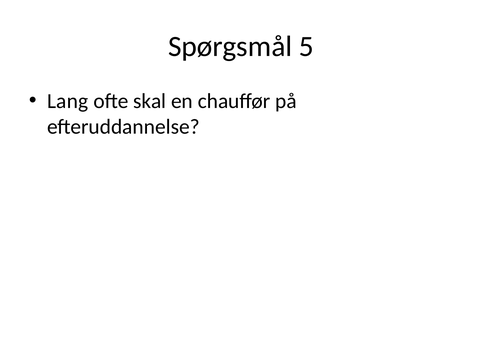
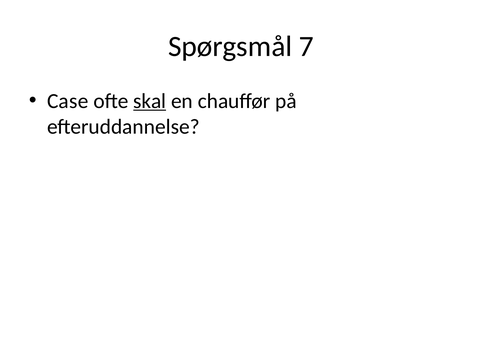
5: 5 -> 7
Lang: Lang -> Case
skal underline: none -> present
